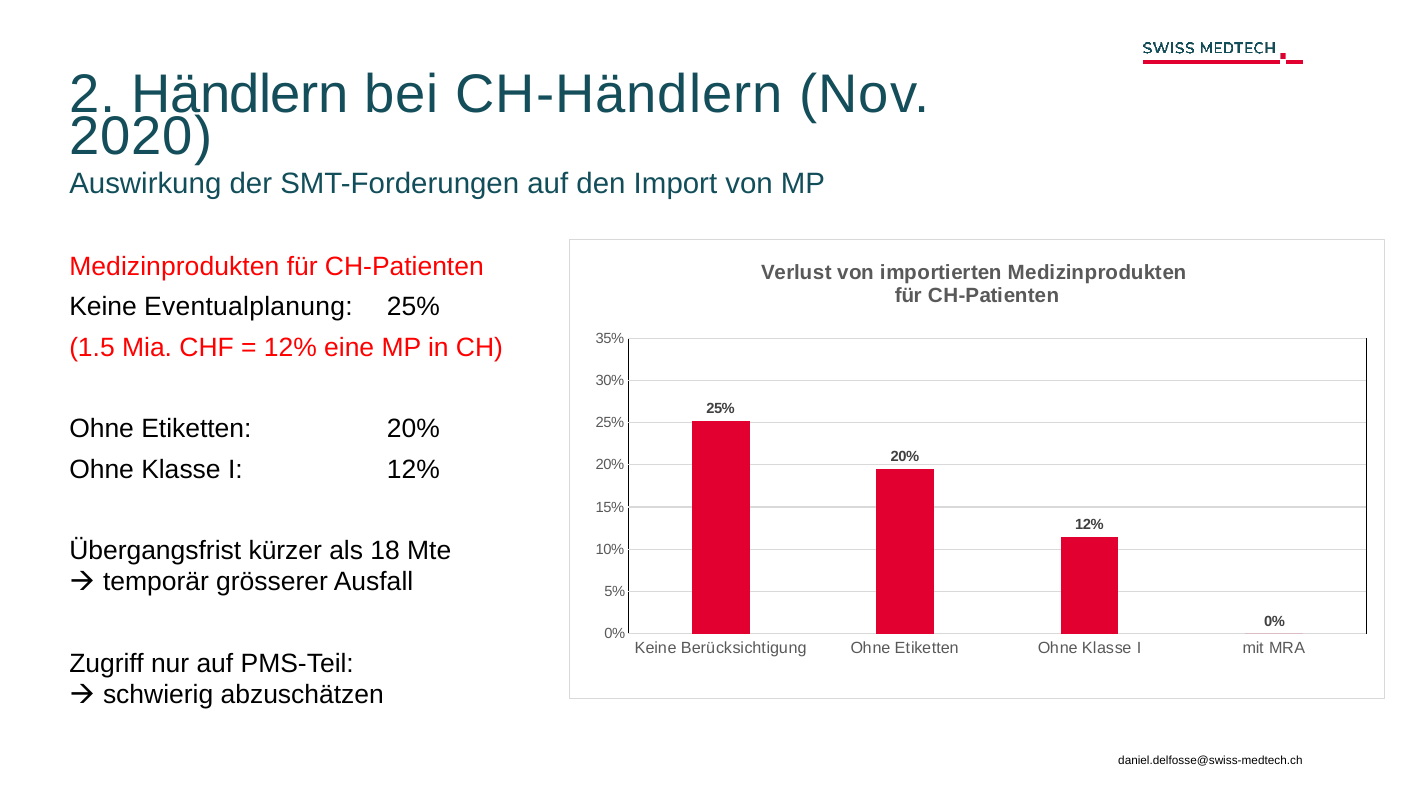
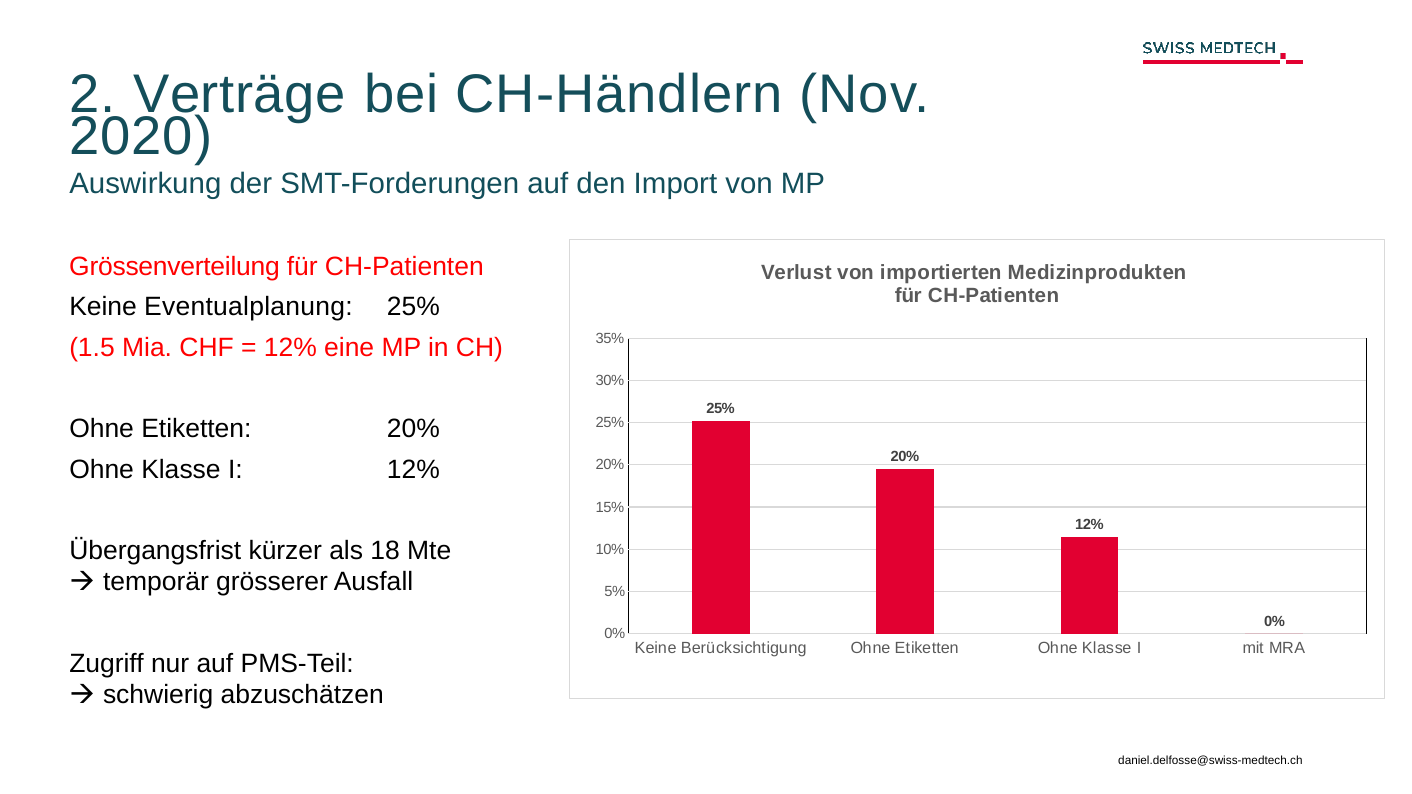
Händlern: Händlern -> Verträge
Medizinprodukten at (174, 266): Medizinprodukten -> Grössenverteilung
